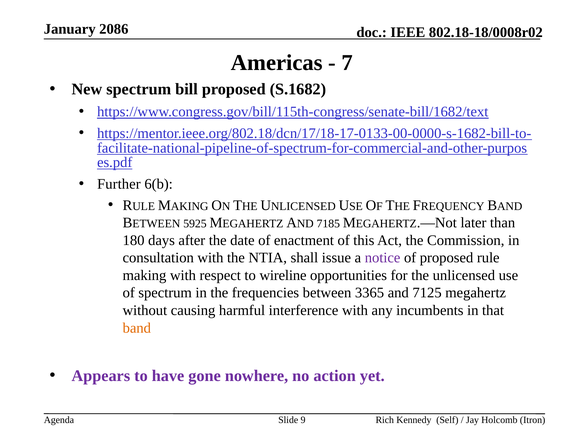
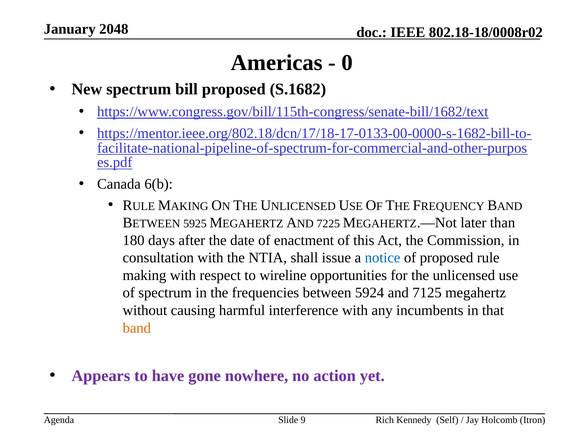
2086: 2086 -> 2048
7: 7 -> 0
Further: Further -> Canada
7185: 7185 -> 7225
notice colour: purple -> blue
3365: 3365 -> 5924
